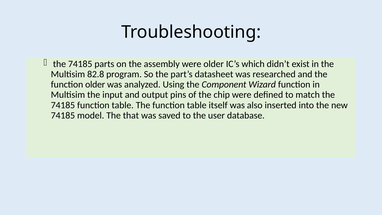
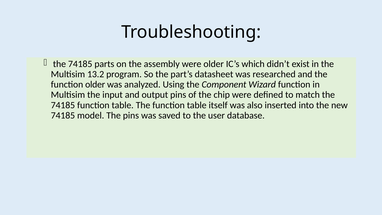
82.8: 82.8 -> 13.2
The that: that -> pins
